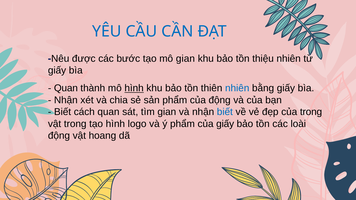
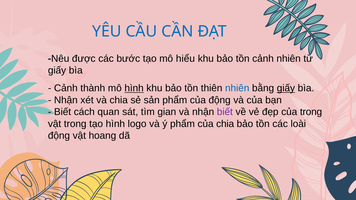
mô gian: gian -> hiểu
tồn thiệu: thiệu -> cảnh
Quan at (66, 88): Quan -> Cảnh
giấy at (286, 88) underline: none -> present
biết at (225, 112) colour: blue -> purple
của giấy: giấy -> chia
